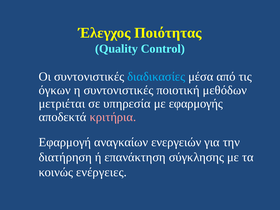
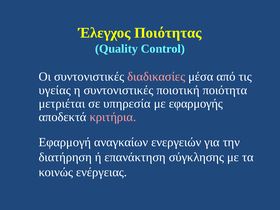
διαδικασίες colour: light blue -> pink
όγκων: όγκων -> υγείας
μεθόδων: μεθόδων -> ποιότητα
ενέργειες: ενέργειες -> ενέργειας
